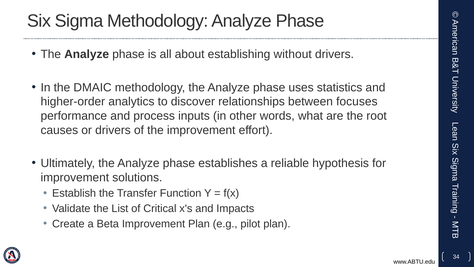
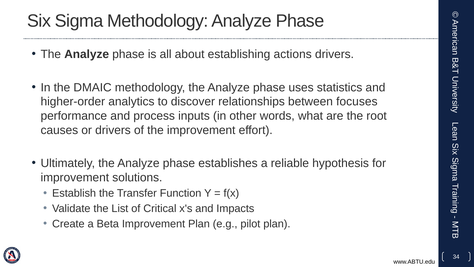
without: without -> actions
